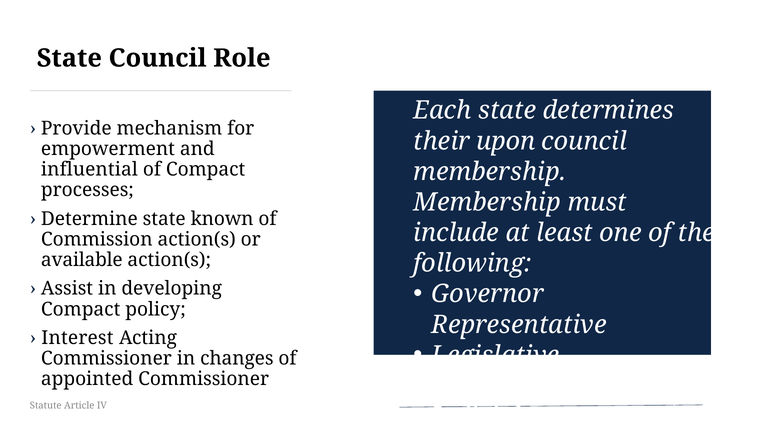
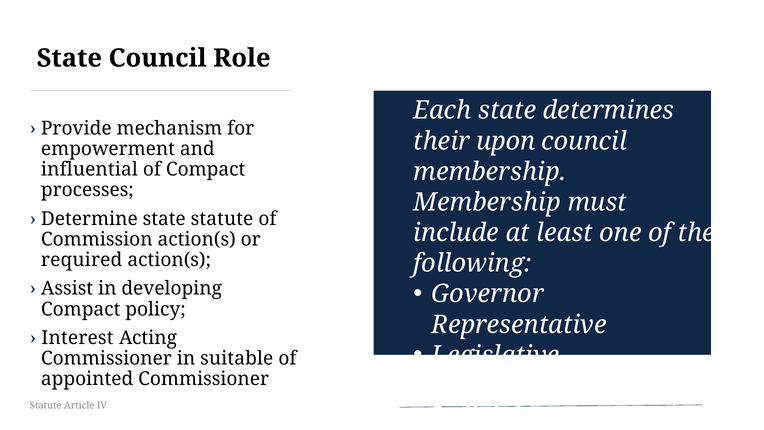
state known: known -> statute
available: available -> required
changes: changes -> suitable
